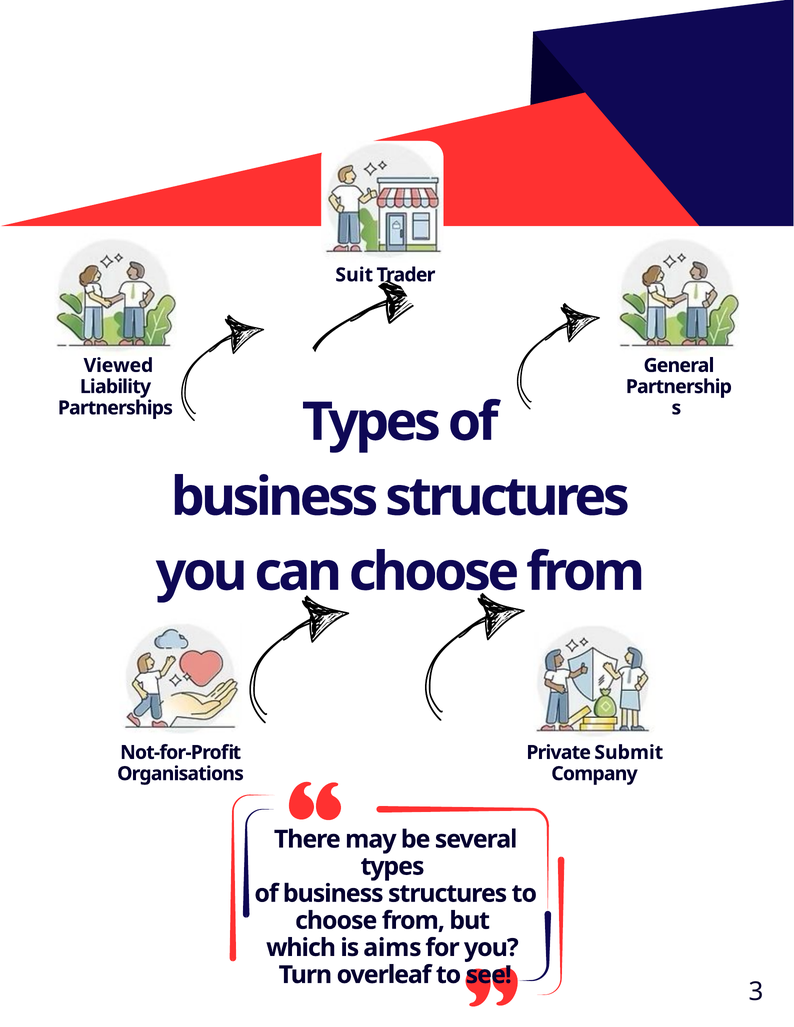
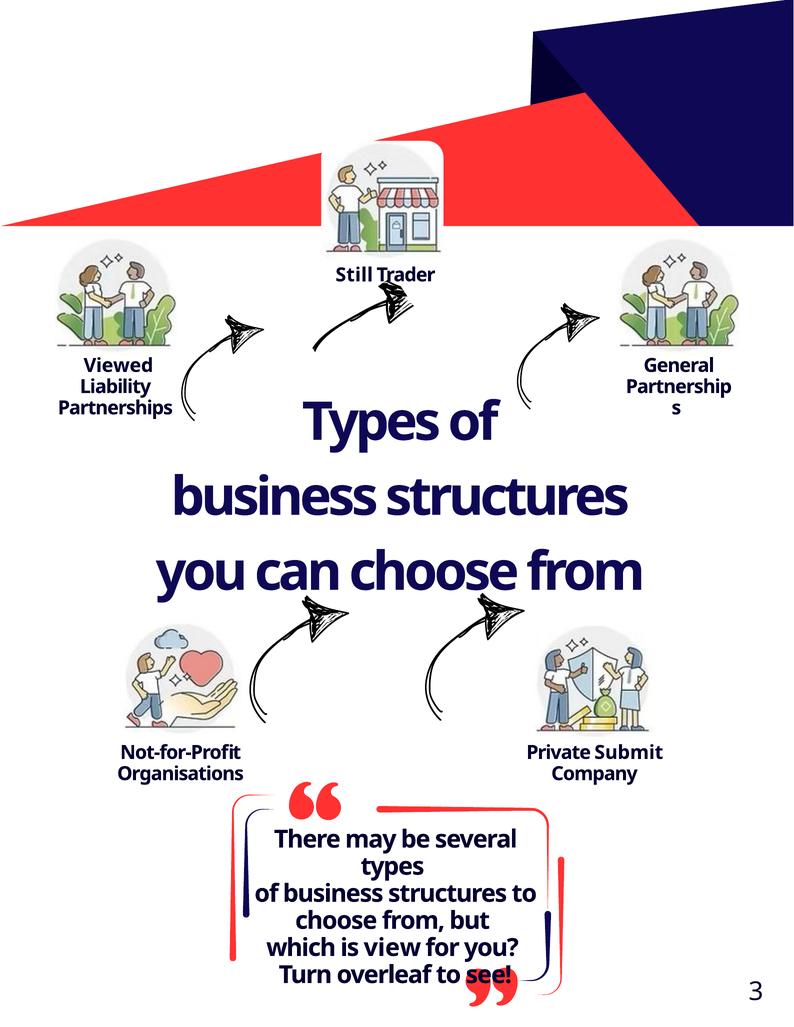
Suit: Suit -> Still
aims: aims -> view
